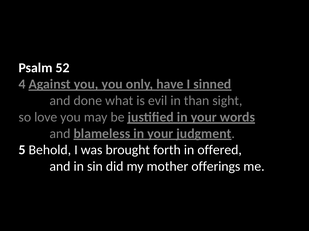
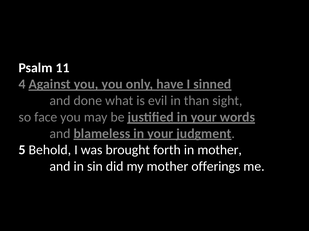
52: 52 -> 11
love: love -> face
in offered: offered -> mother
